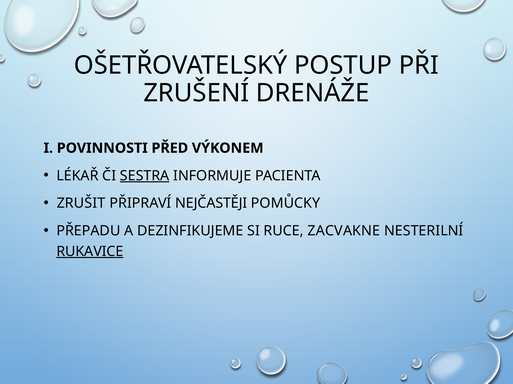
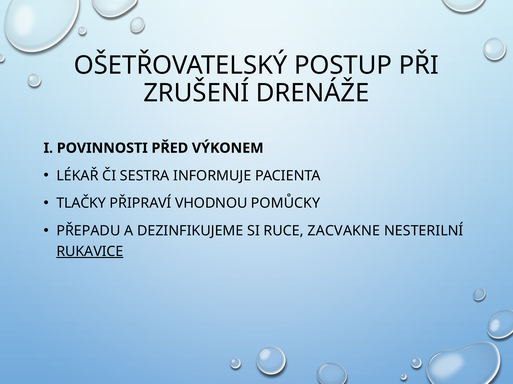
SESTRA underline: present -> none
ZRUŠIT: ZRUŠIT -> TLAČKY
NEJČASTĚJI: NEJČASTĚJI -> VHODNOU
